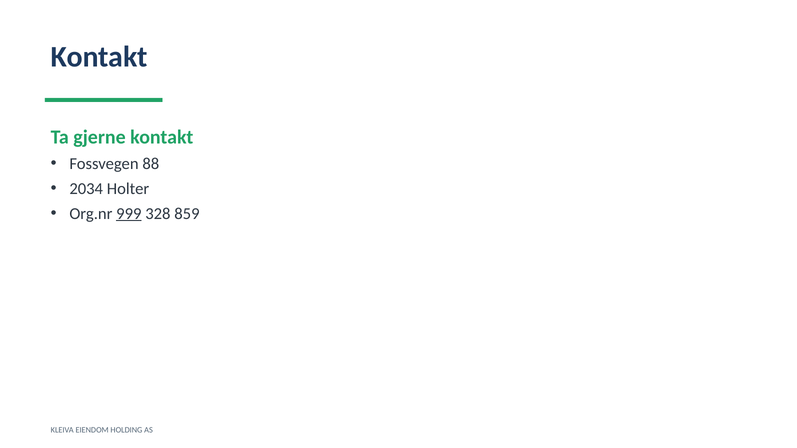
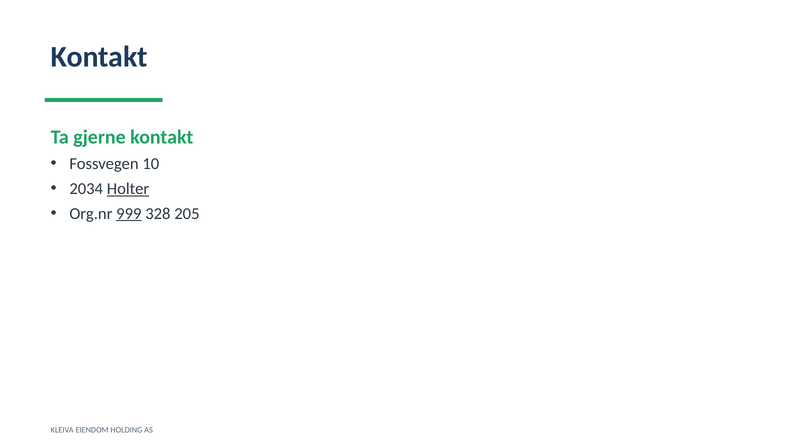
88: 88 -> 10
Holter underline: none -> present
859: 859 -> 205
